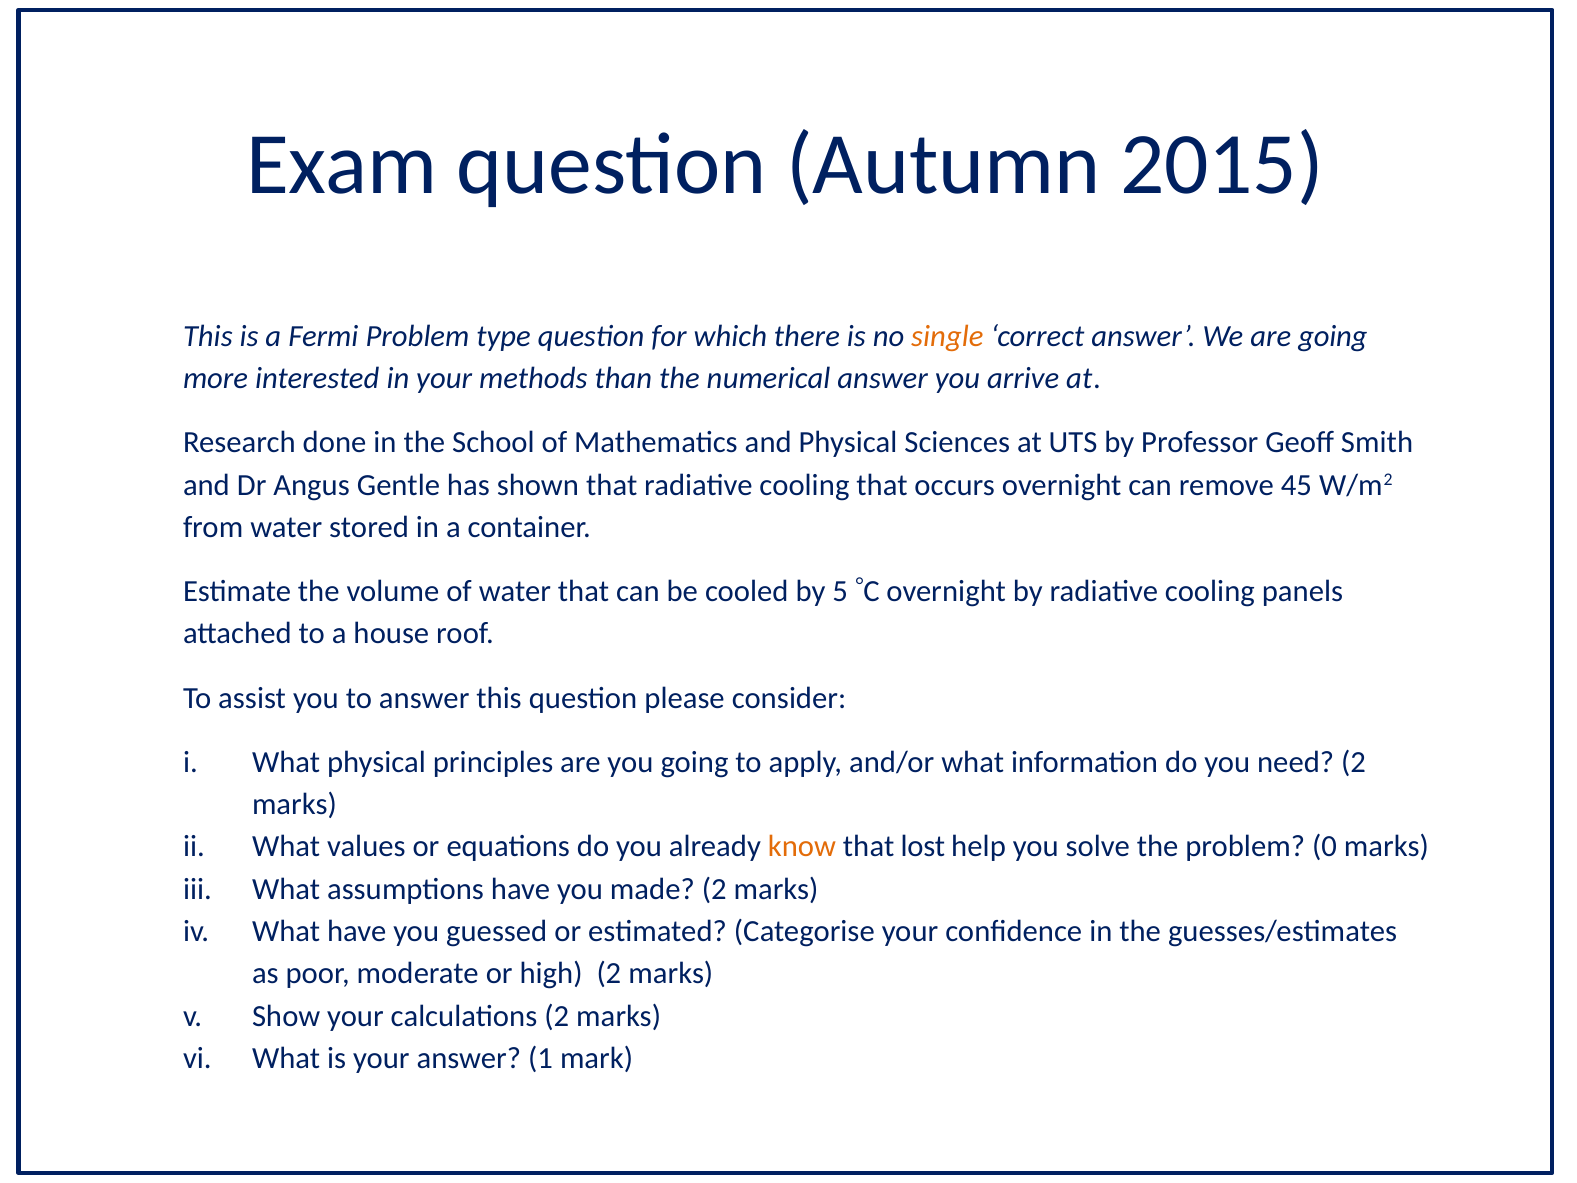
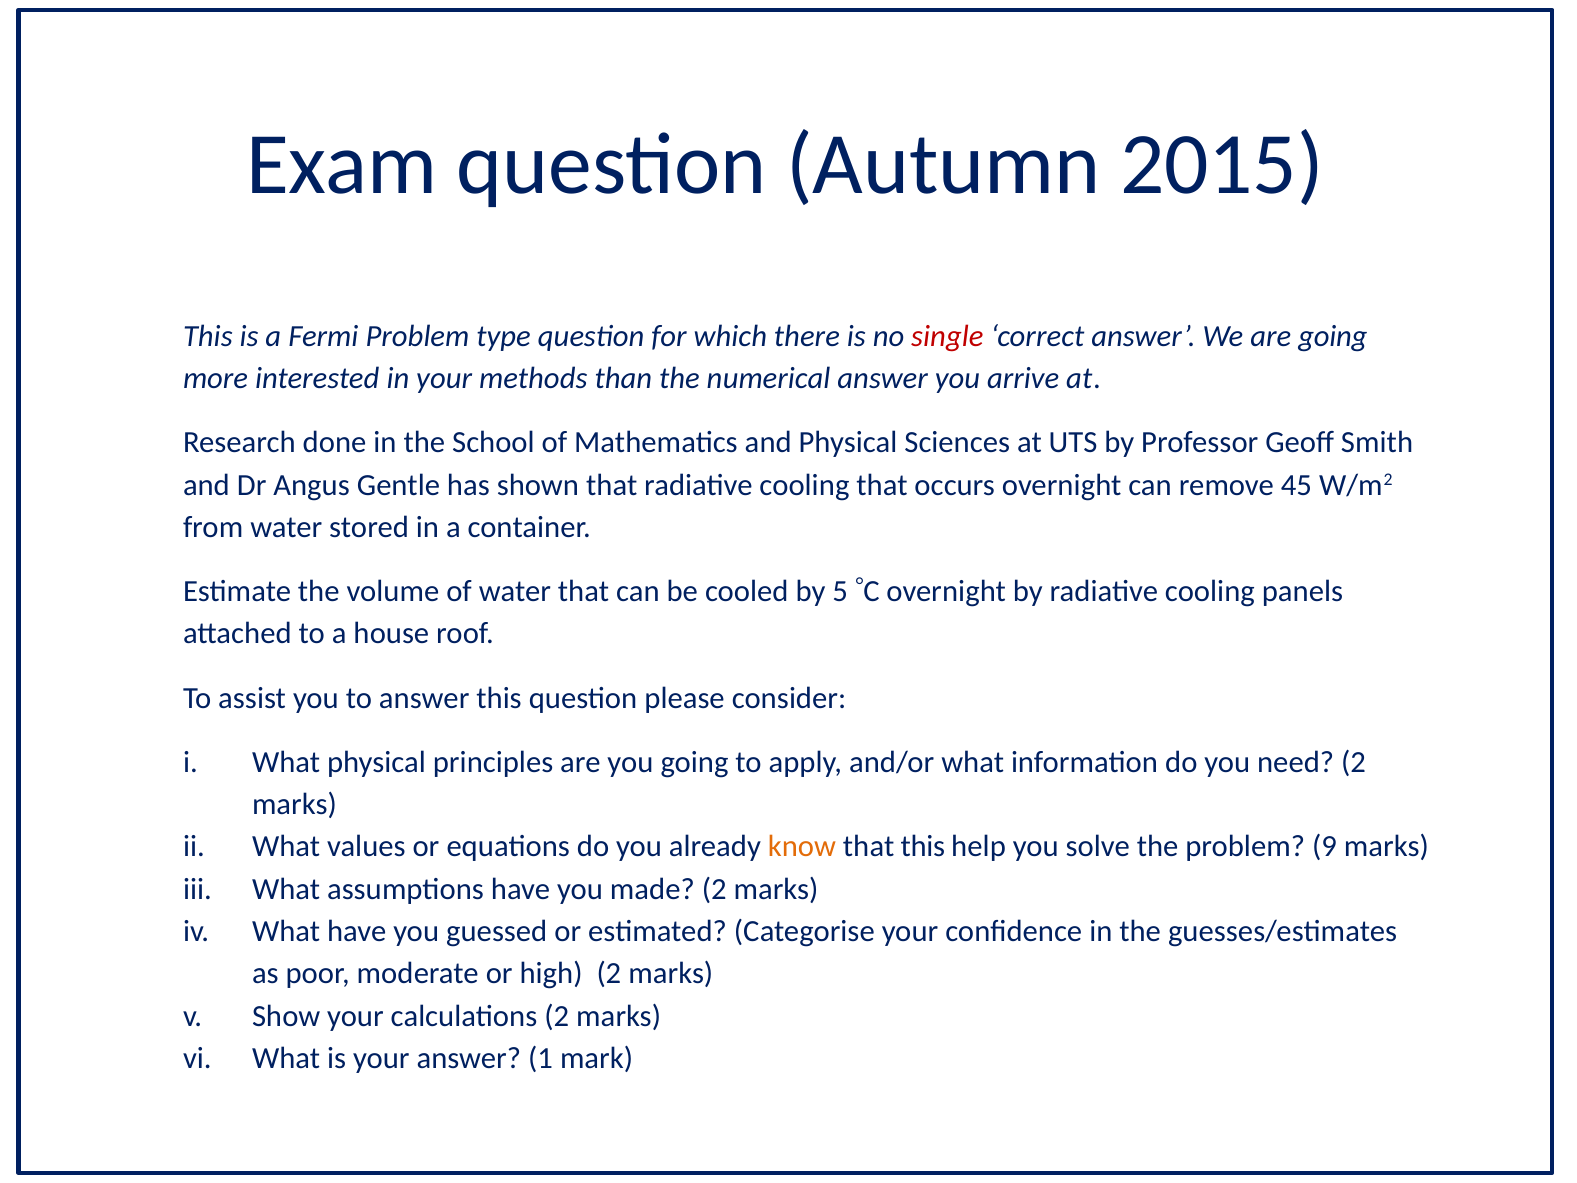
single colour: orange -> red
that lost: lost -> this
0: 0 -> 9
